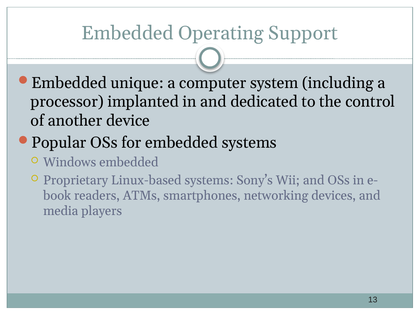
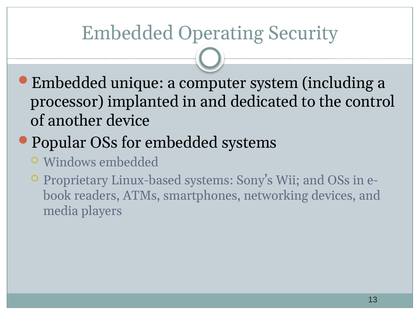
Support: Support -> Security
